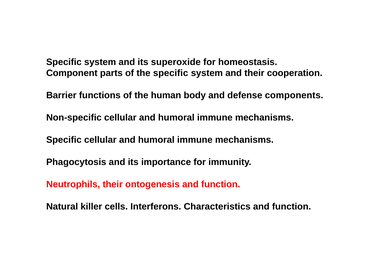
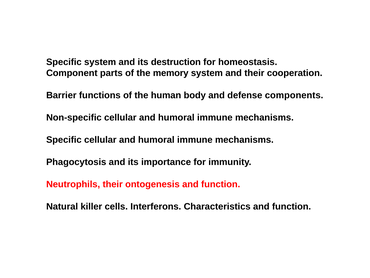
superoxide: superoxide -> destruction
the specific: specific -> memory
